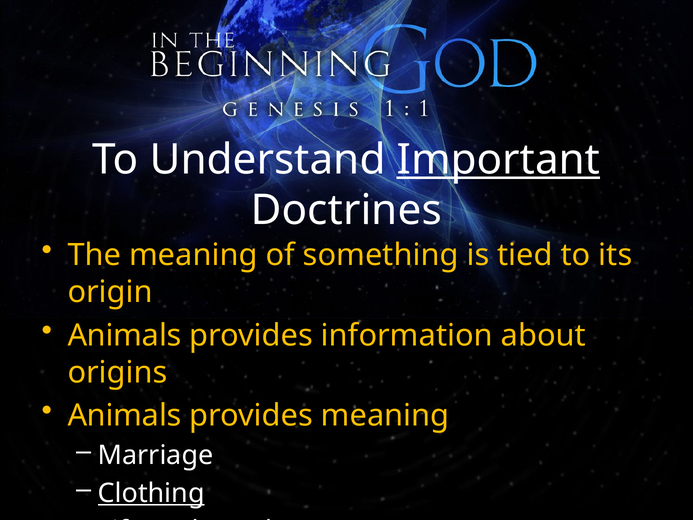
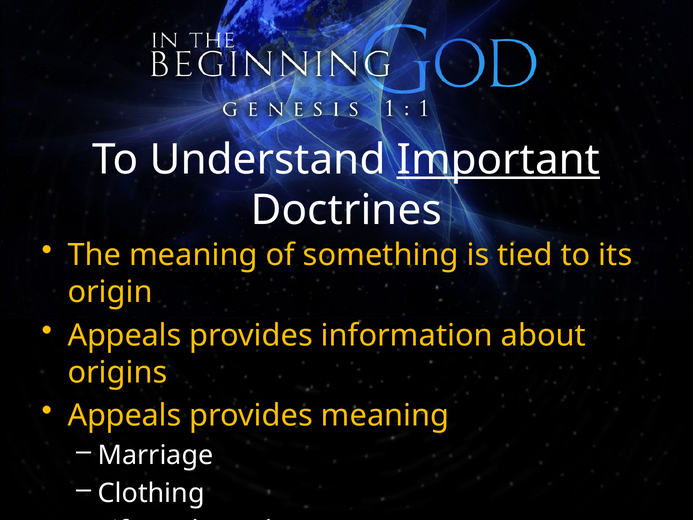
Animals at (125, 335): Animals -> Appeals
Animals at (125, 415): Animals -> Appeals
Clothing underline: present -> none
